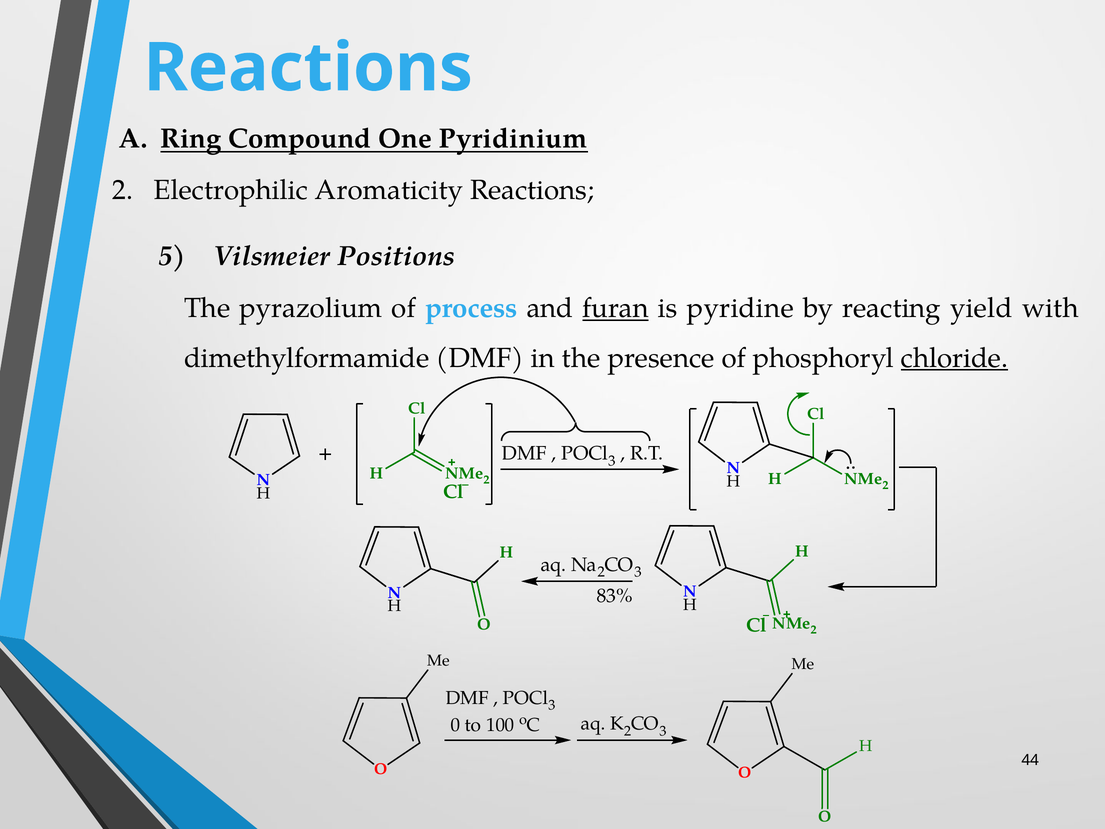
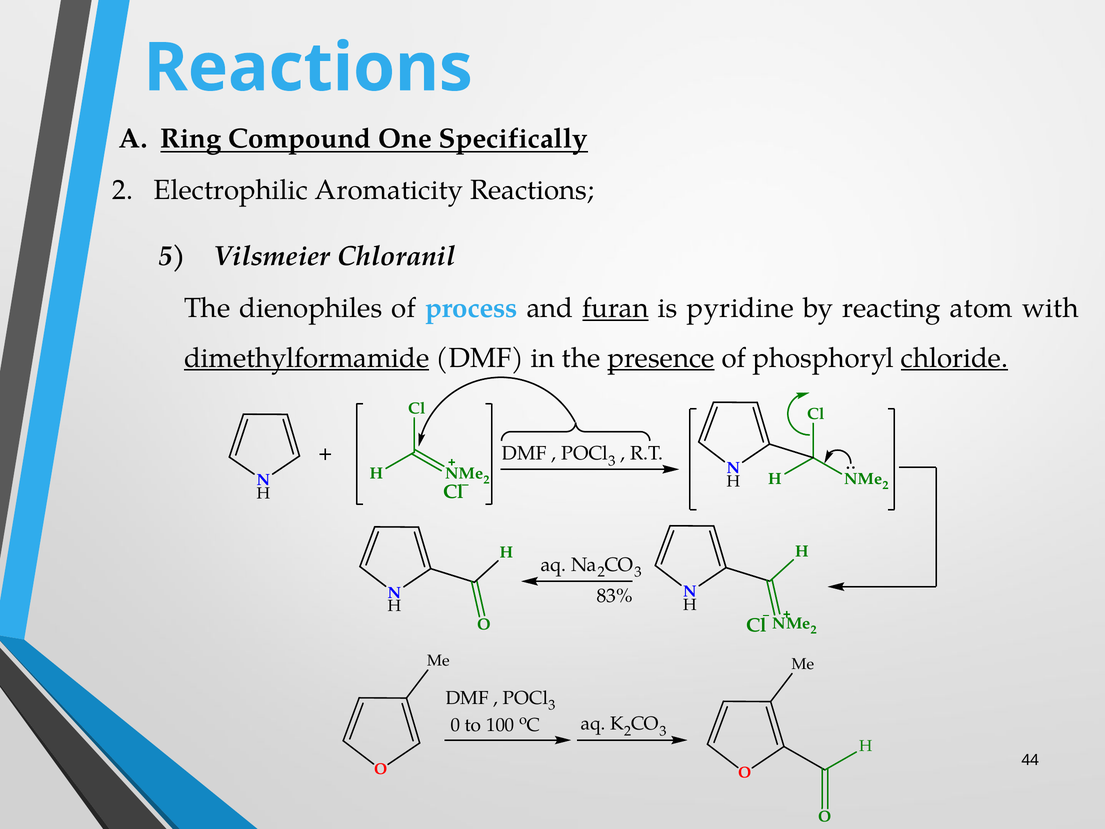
Pyridinium: Pyridinium -> Specifically
Positions: Positions -> Chloranil
pyrazolium: pyrazolium -> dienophiles
yield: yield -> atom
dimethylformamide underline: none -> present
presence underline: none -> present
